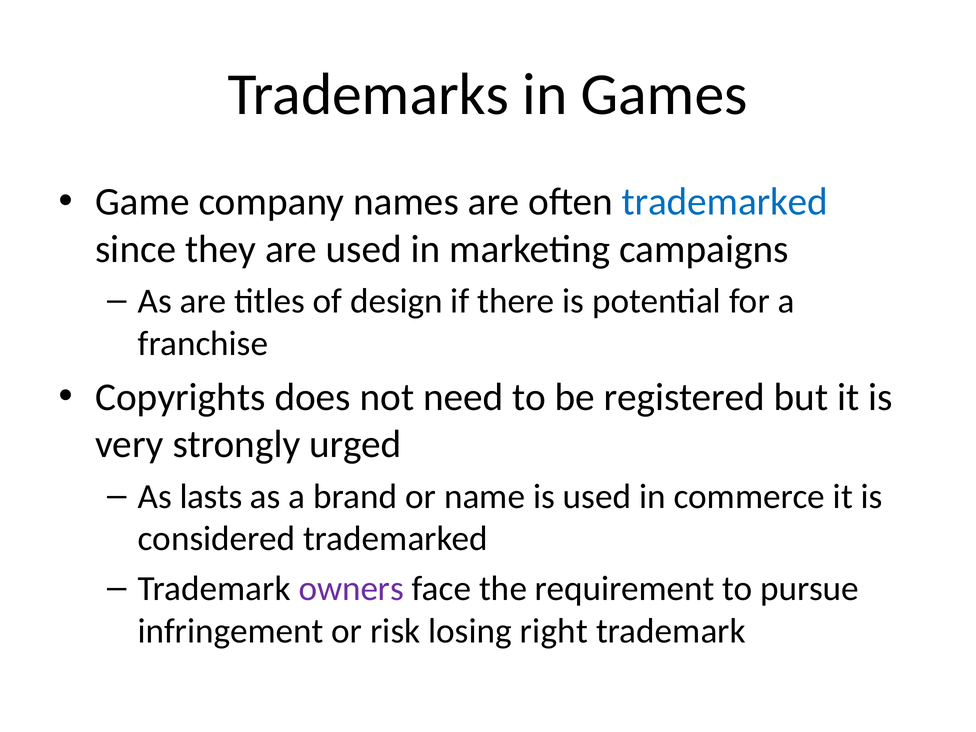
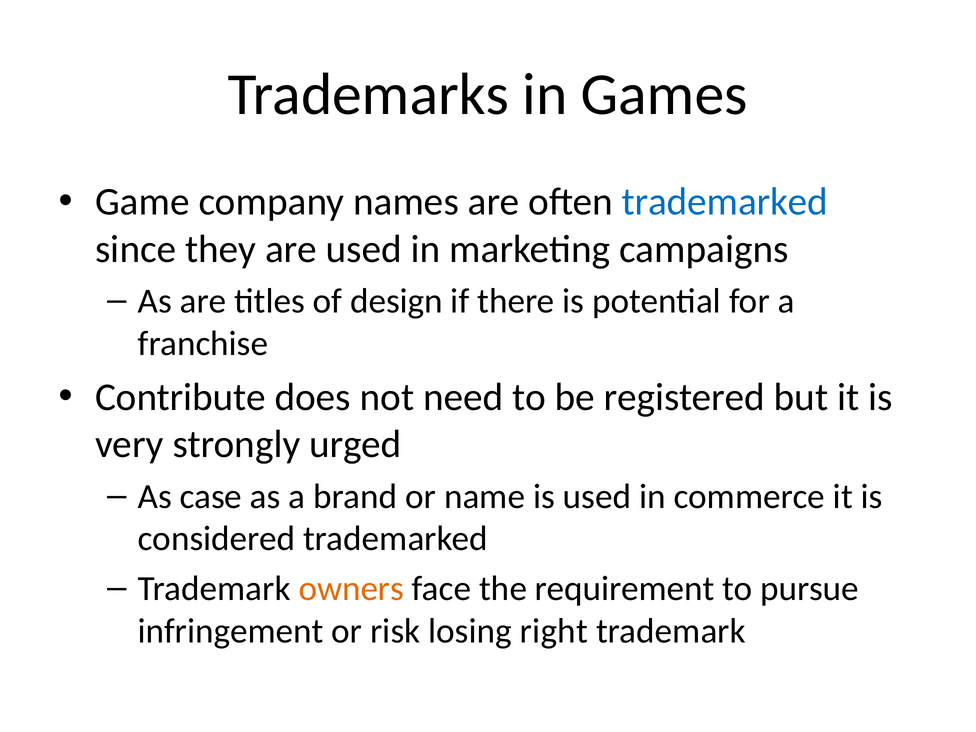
Copyrights: Copyrights -> Contribute
lasts: lasts -> case
owners colour: purple -> orange
